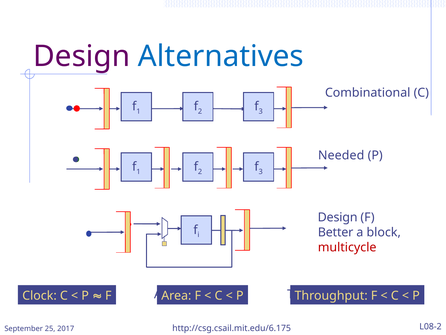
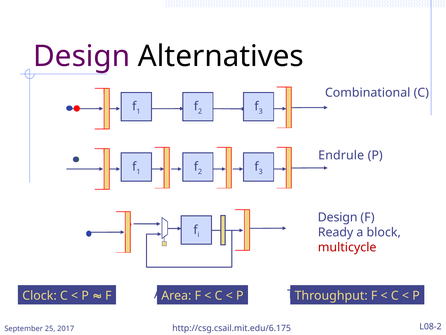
Alternatives colour: blue -> black
Needed: Needed -> Endrule
Better: Better -> Ready
